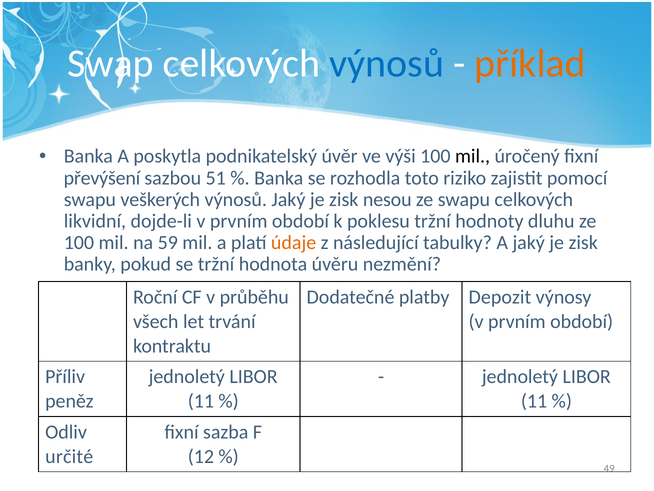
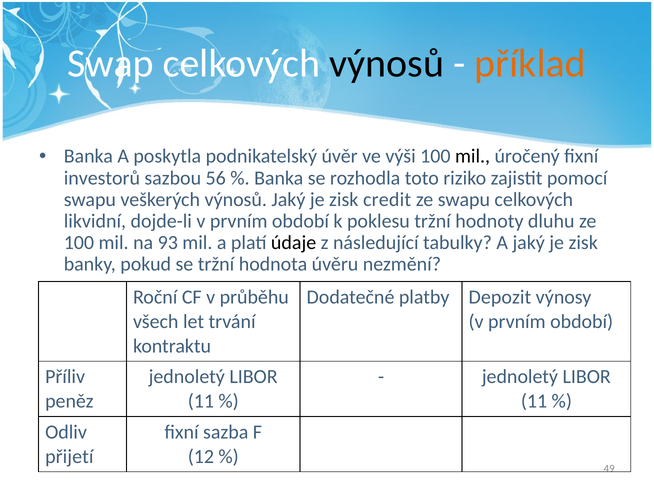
výnosů at (387, 63) colour: blue -> black
převýšení: převýšení -> investorů
51: 51 -> 56
nesou: nesou -> credit
59: 59 -> 93
údaje colour: orange -> black
určité: určité -> přijetí
